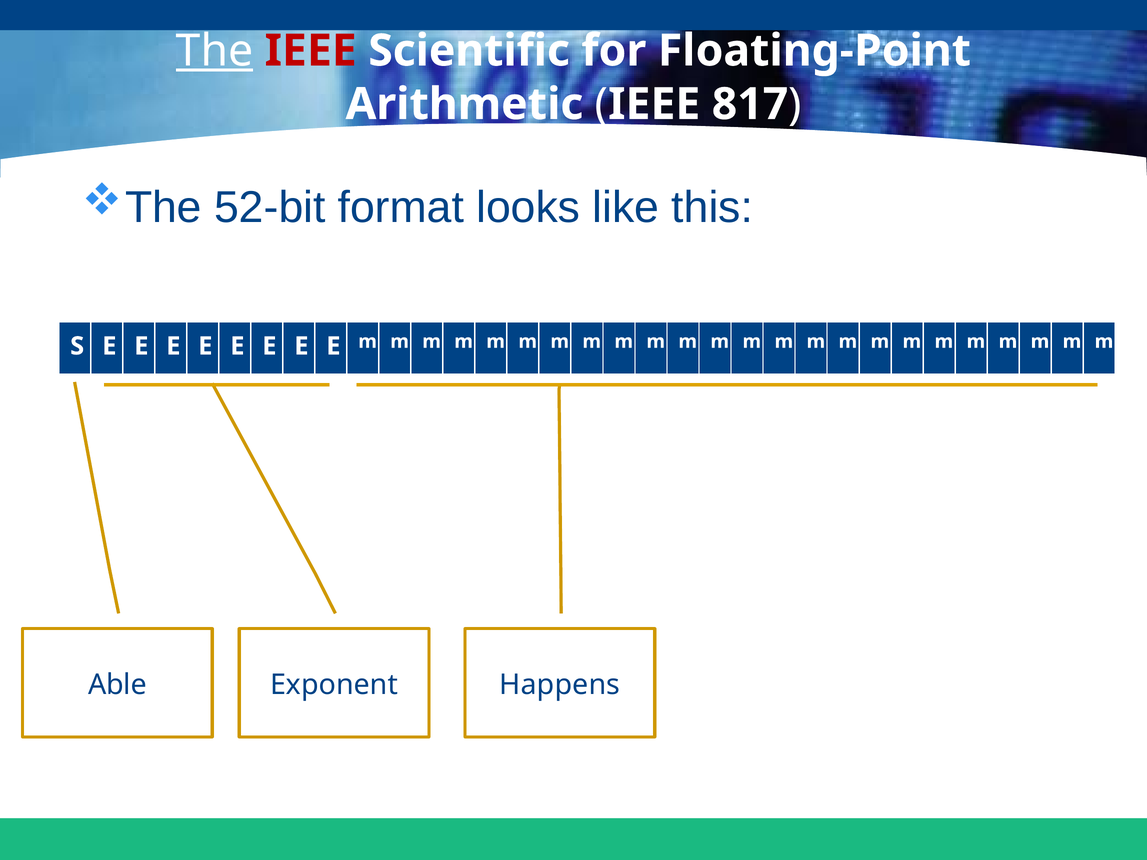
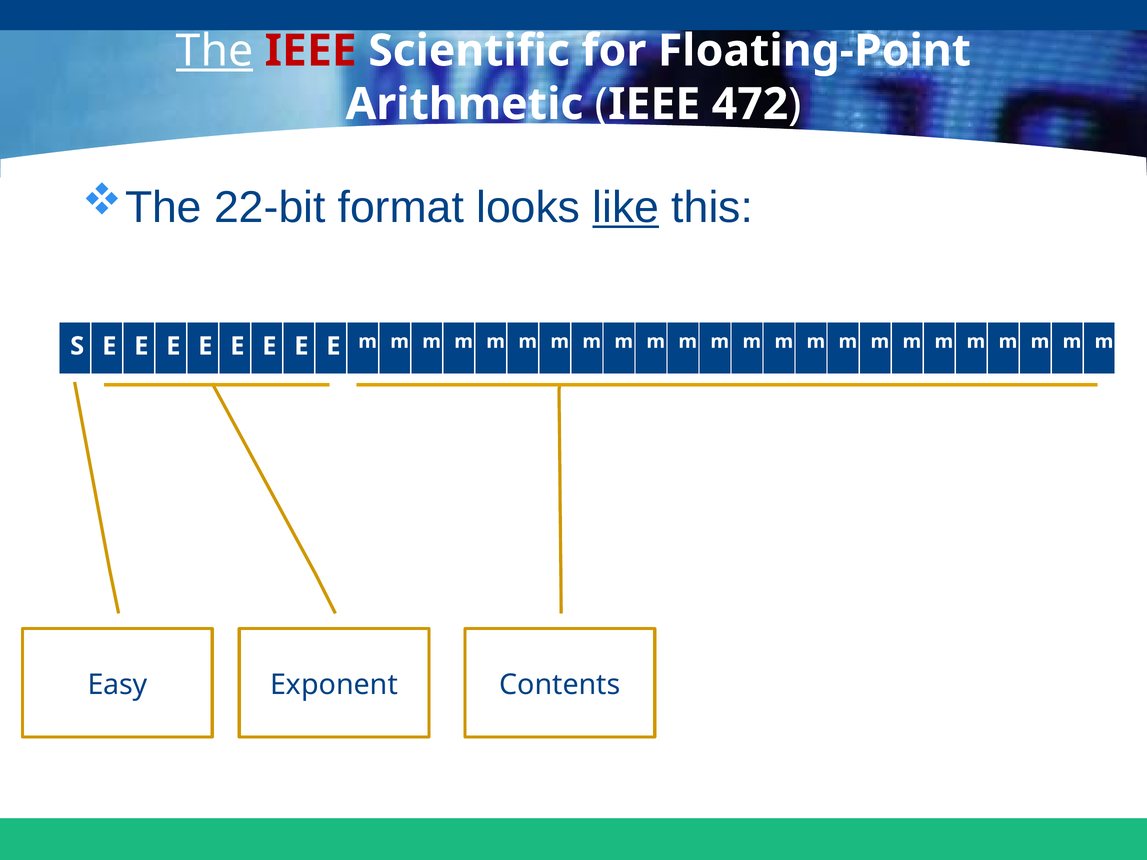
817: 817 -> 472
52-bit: 52-bit -> 22-bit
like underline: none -> present
Able: Able -> Easy
Happens: Happens -> Contents
